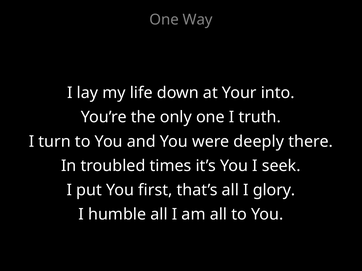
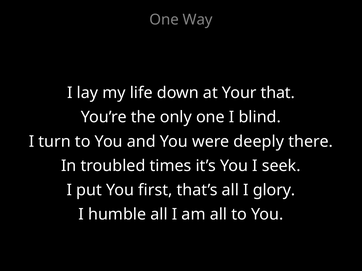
into: into -> that
truth: truth -> blind
